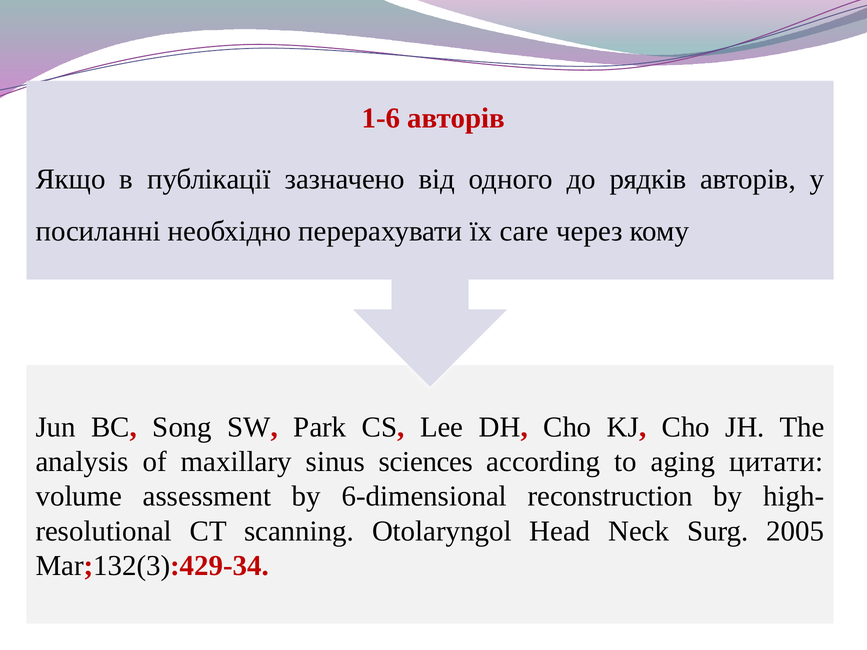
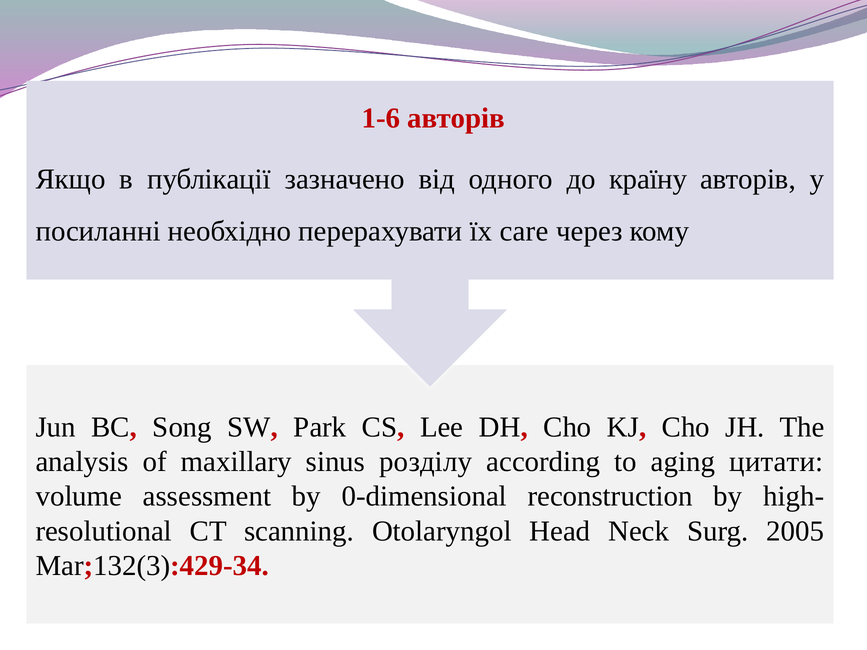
рядків: рядків -> країну
sciences: sciences -> розділу
6-dimensional: 6-dimensional -> 0-dimensional
